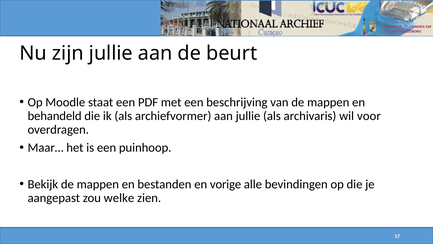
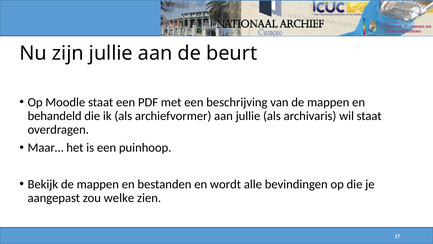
wil voor: voor -> staat
vorige: vorige -> wordt
